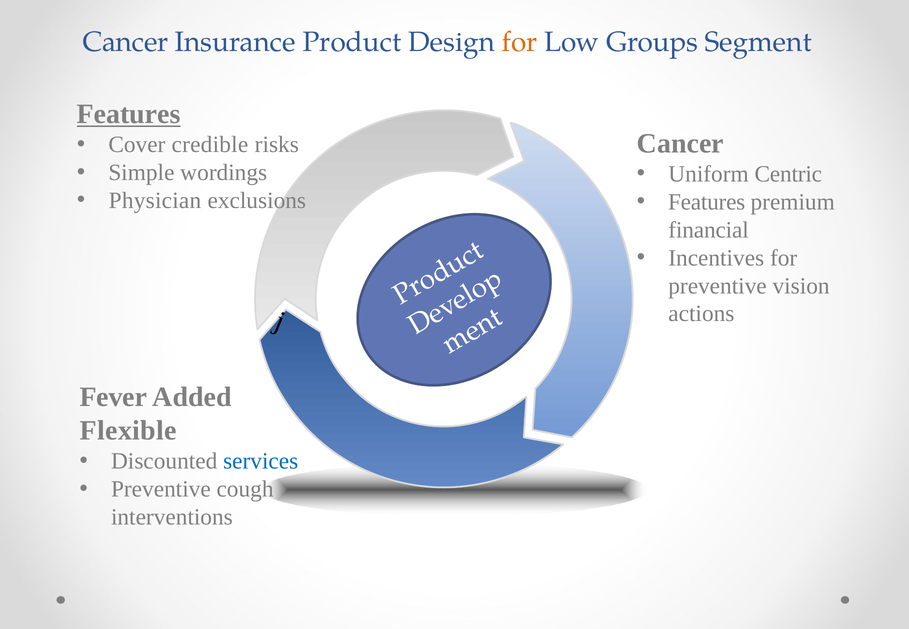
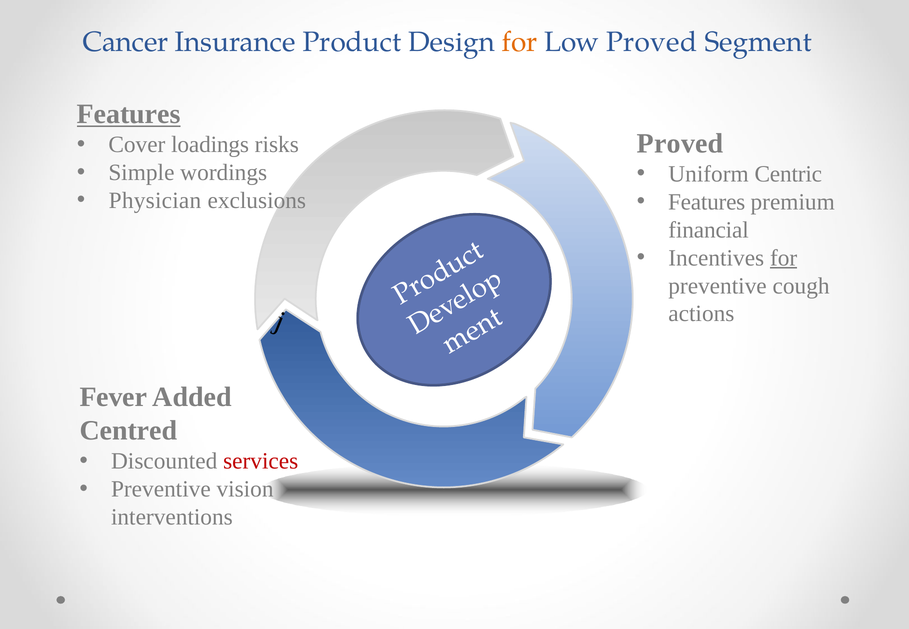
Low Groups: Groups -> Proved
Cancer at (680, 144): Cancer -> Proved
credible: credible -> loadings
for at (784, 258) underline: none -> present
vision: vision -> cough
Flexible: Flexible -> Centred
services colour: blue -> red
cough: cough -> vision
